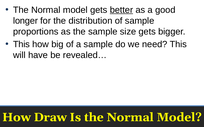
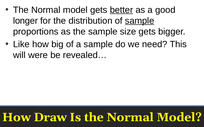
sample at (140, 21) underline: none -> present
This at (21, 44): This -> Like
have: have -> were
